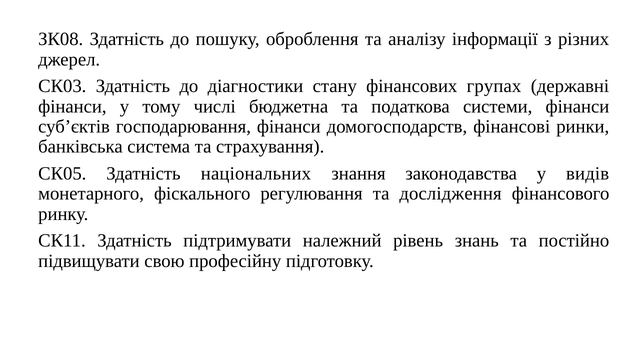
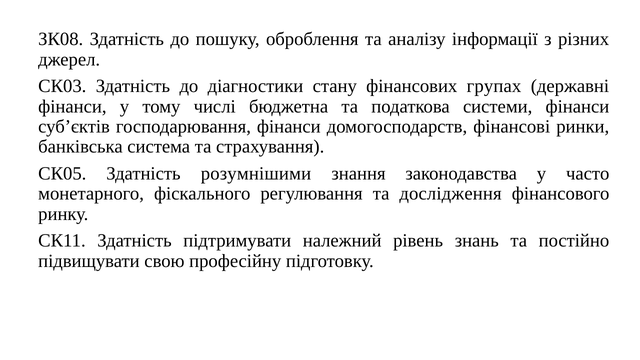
національних: національних -> розумнішими
видів: видів -> часто
